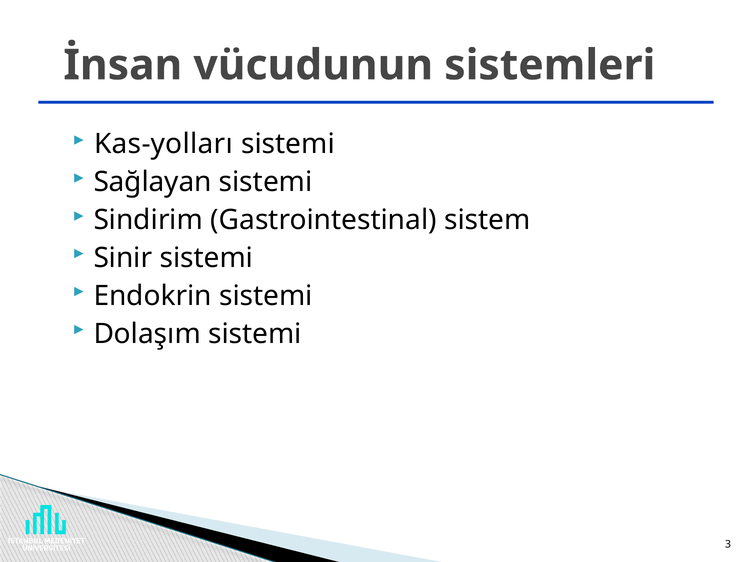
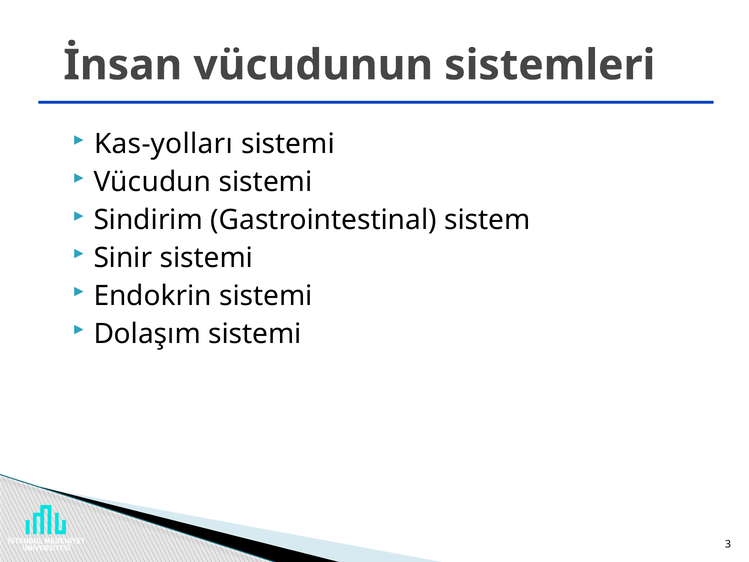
Sağlayan: Sağlayan -> Vücudun
